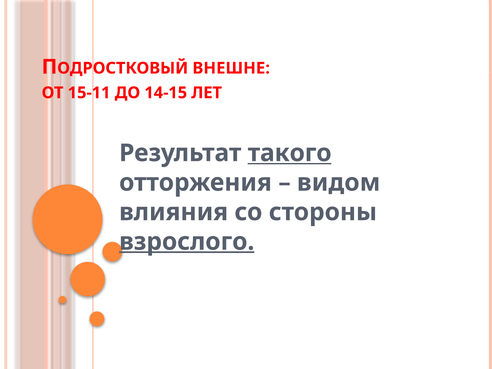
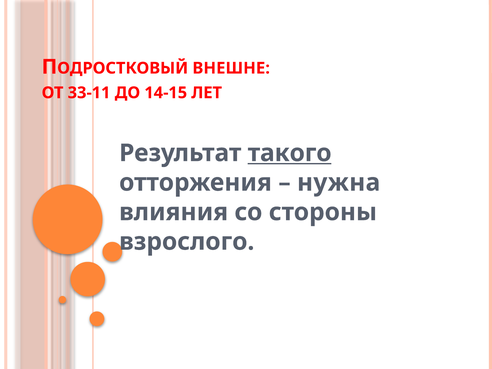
15-11: 15-11 -> 33-11
видом: видом -> нужна
взрослого underline: present -> none
